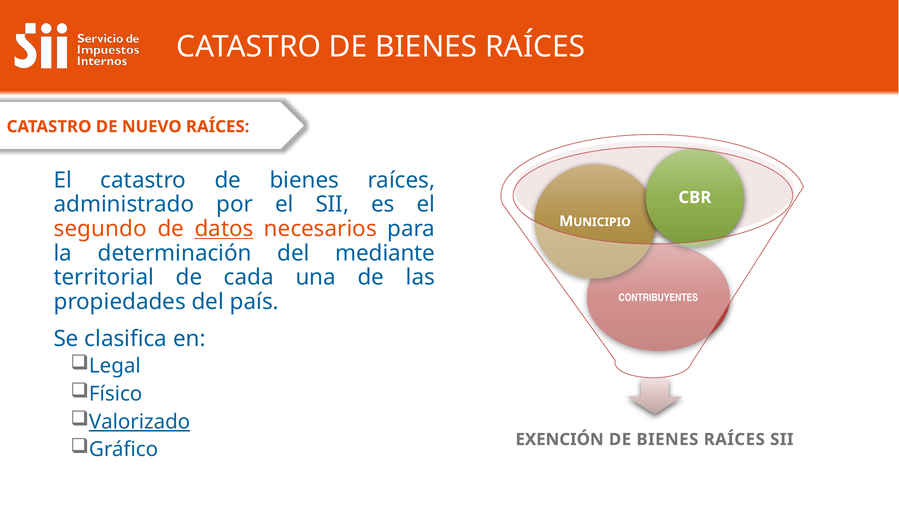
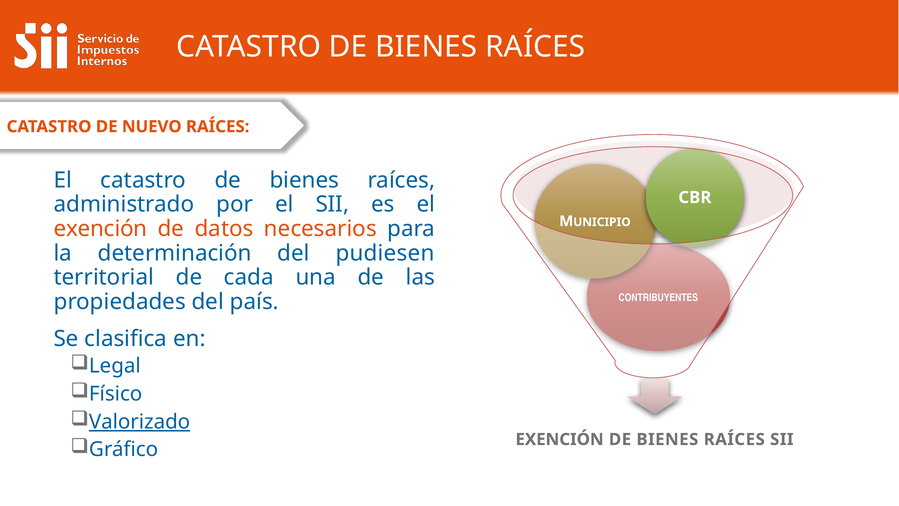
segundo at (100, 229): segundo -> exención
datos underline: present -> none
mediante: mediante -> pudiesen
